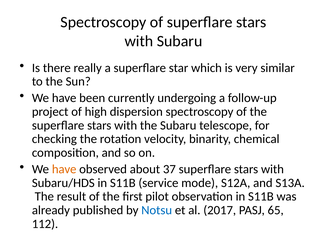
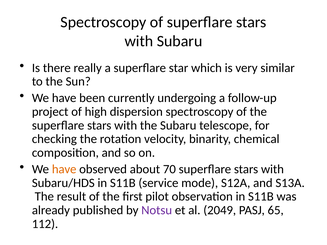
37: 37 -> 70
Notsu colour: blue -> purple
2017: 2017 -> 2049
